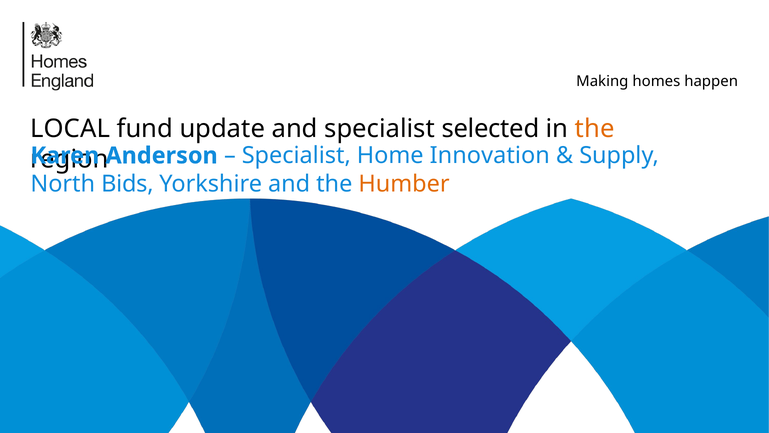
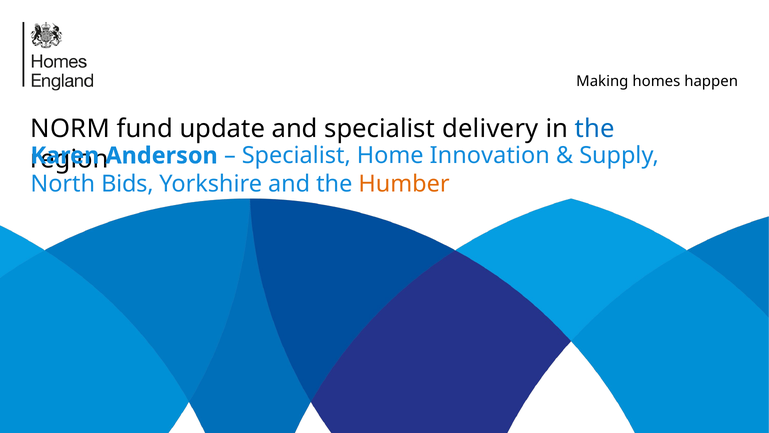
LOCAL: LOCAL -> NORM
selected: selected -> delivery
the at (595, 129) colour: orange -> blue
